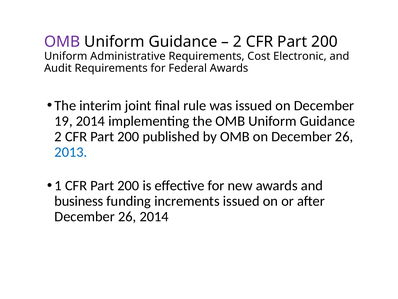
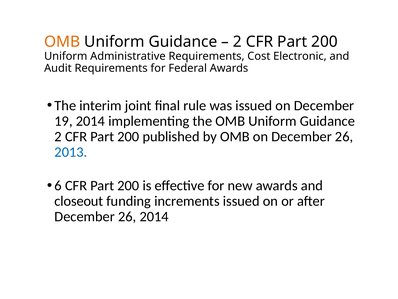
OMB at (62, 42) colour: purple -> orange
1: 1 -> 6
business: business -> closeout
